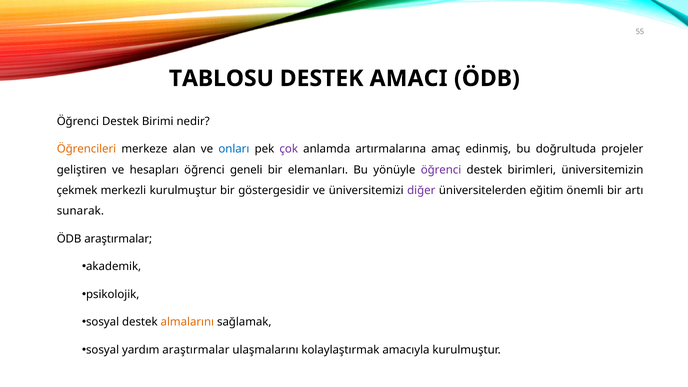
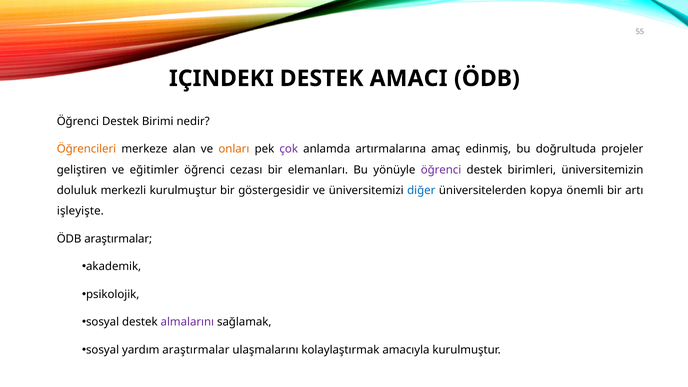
TABLOSU: TABLOSU -> IÇINDEKI
onları colour: blue -> orange
hesapları: hesapları -> eğitimler
geneli: geneli -> cezası
çekmek: çekmek -> doluluk
diğer colour: purple -> blue
eğitim: eğitim -> kopya
sunarak: sunarak -> işleyişte
almalarını colour: orange -> purple
